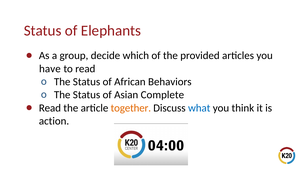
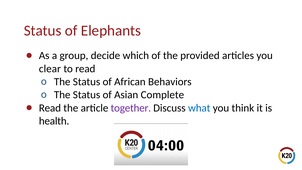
have: have -> clear
together colour: orange -> purple
action: action -> health
